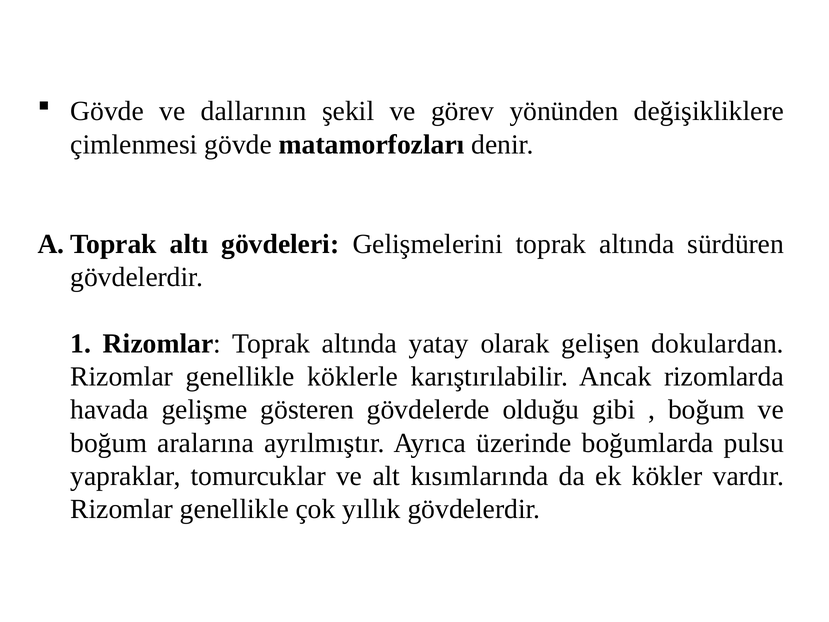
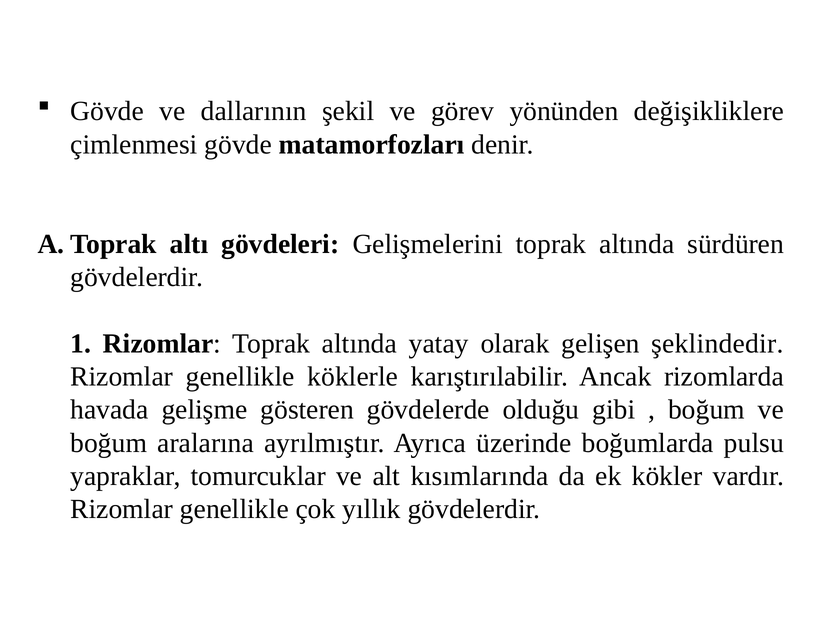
dokulardan: dokulardan -> şeklindedir
